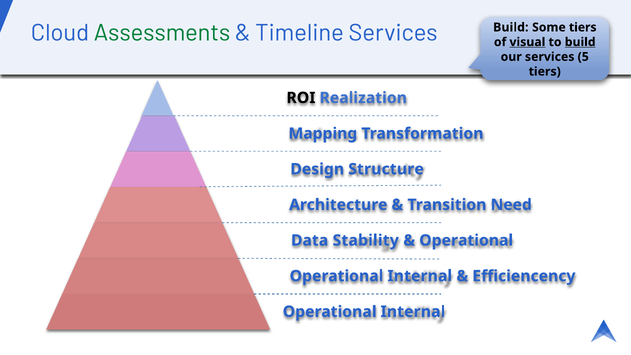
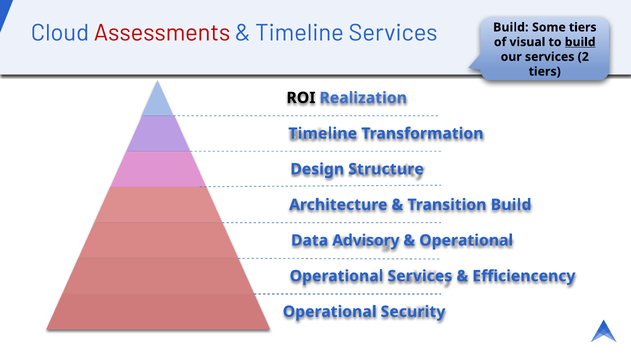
Assessments colour: green -> red
visual underline: present -> none
5: 5 -> 2
Mapping at (323, 133): Mapping -> Timeline
Transition Need: Need -> Build
Stability: Stability -> Advisory
Internal at (420, 276): Internal -> Services
Internal at (413, 312): Internal -> Security
